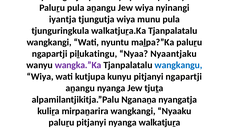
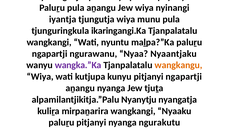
walkatjuṟa.Ka: walkatjuṟa.Ka -> ikaringangi.Ka
piḻukatingu: piḻukatingu -> ngurawanu
wangkangu colour: blue -> orange
Nganaṉa: Nganaṉa -> Nyanytju
walkatjuṟa: walkatjuṟa -> ngurakutu
